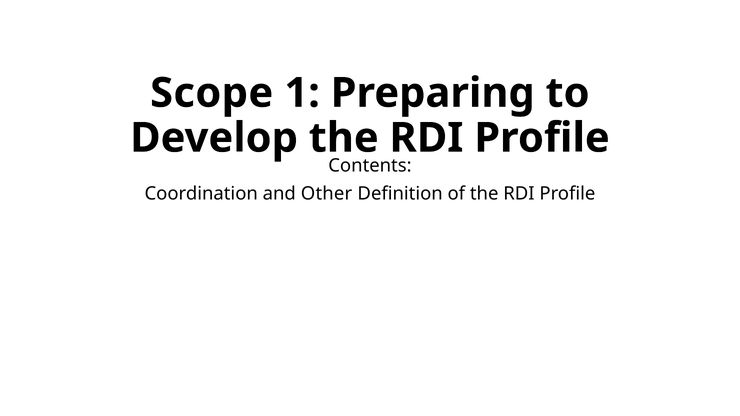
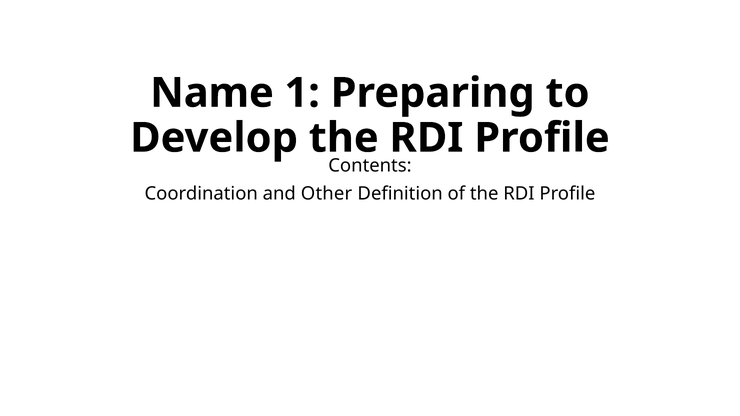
Scope: Scope -> Name
